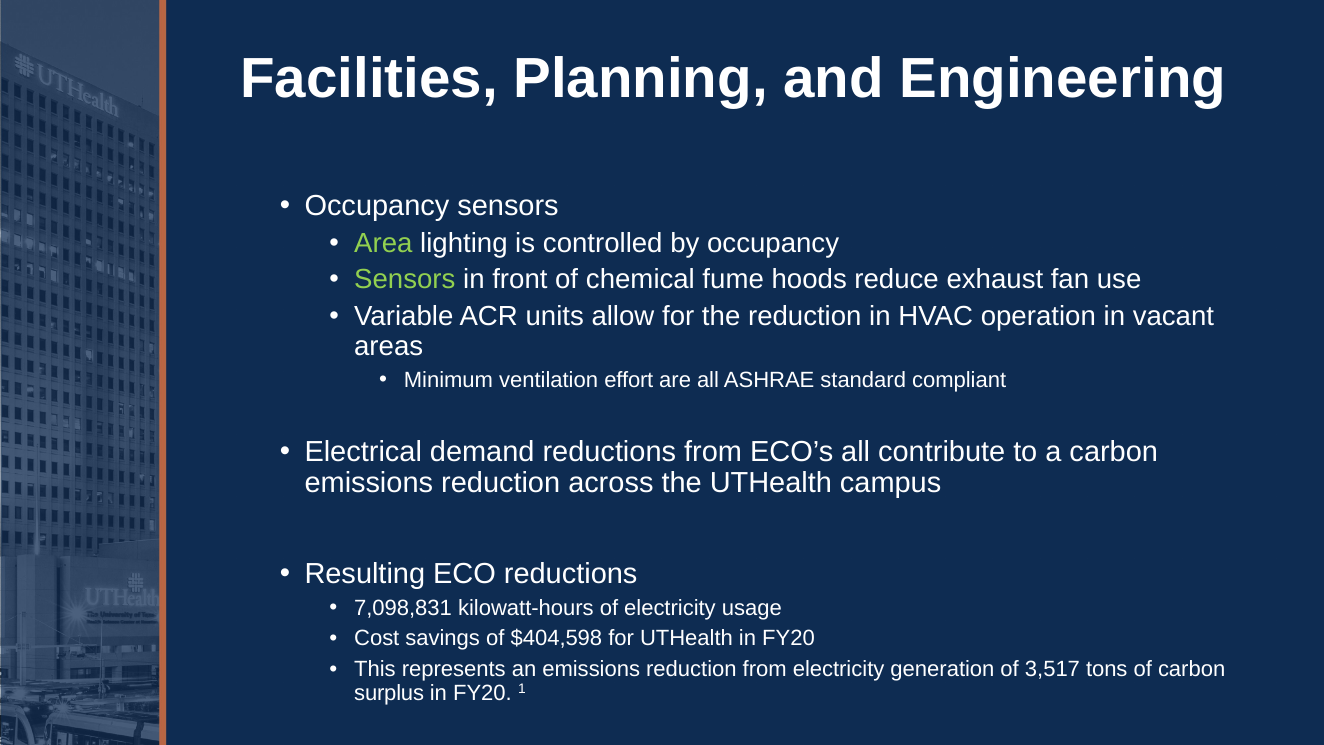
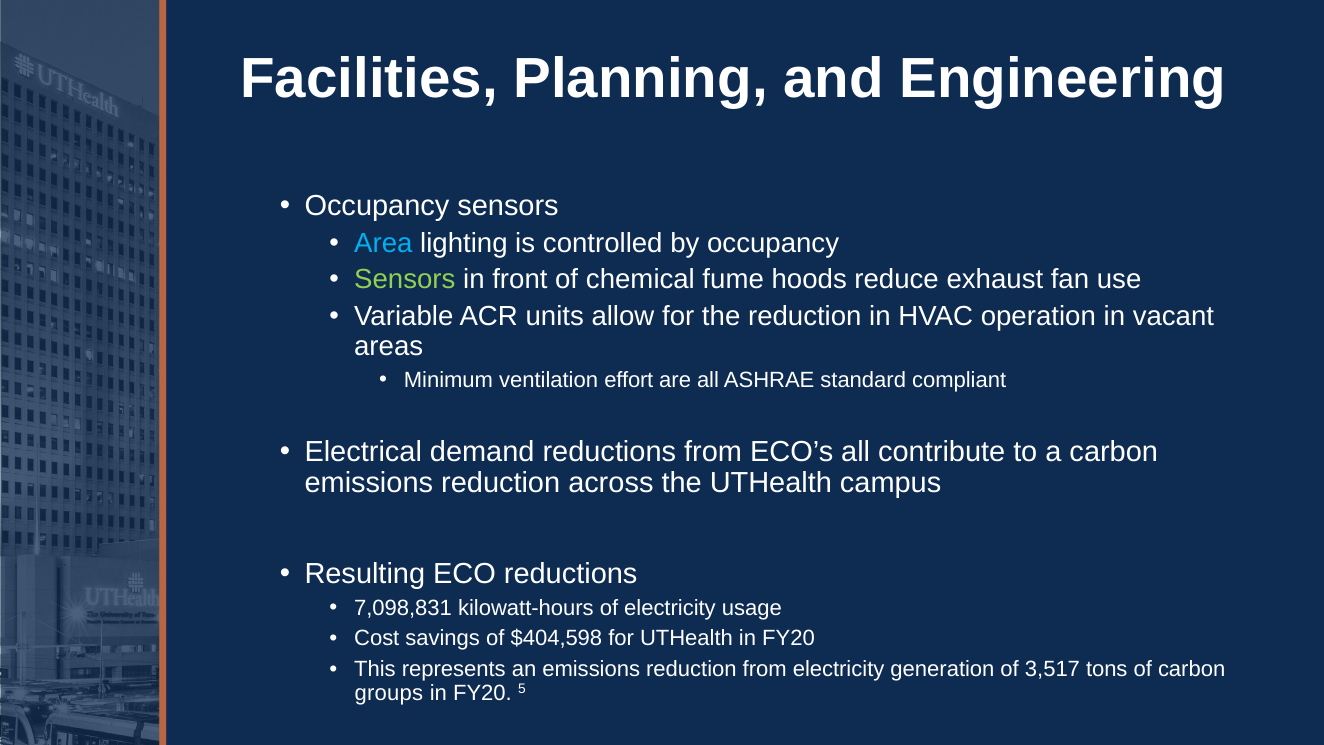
Area colour: light green -> light blue
surplus: surplus -> groups
1: 1 -> 5
